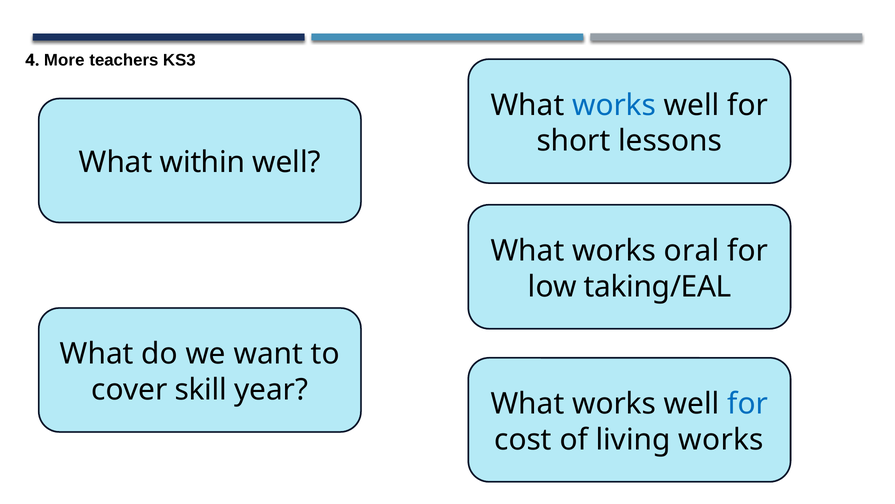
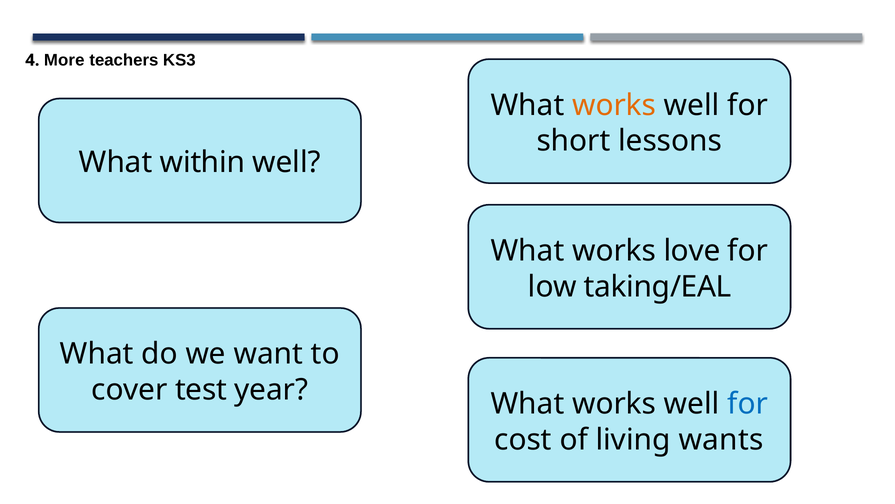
works at (614, 105) colour: blue -> orange
oral: oral -> love
skill: skill -> test
living works: works -> wants
